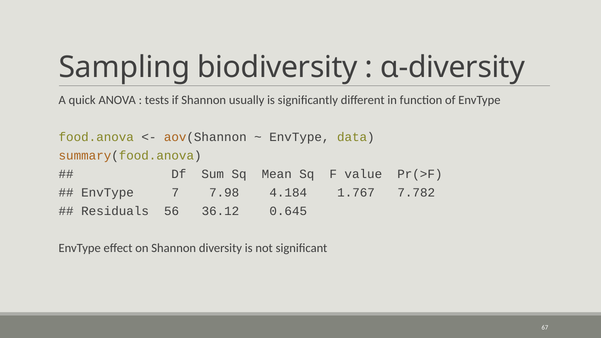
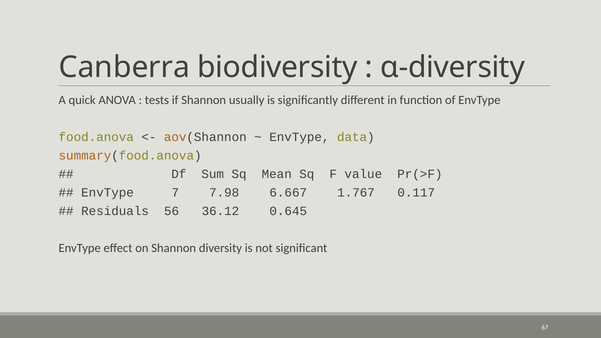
Sampling: Sampling -> Canberra
4.184: 4.184 -> 6.667
7.782: 7.782 -> 0.117
